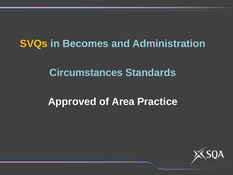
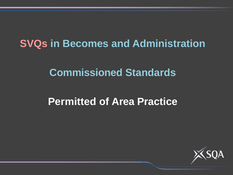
SVQs colour: yellow -> pink
Circumstances: Circumstances -> Commissioned
Approved: Approved -> Permitted
